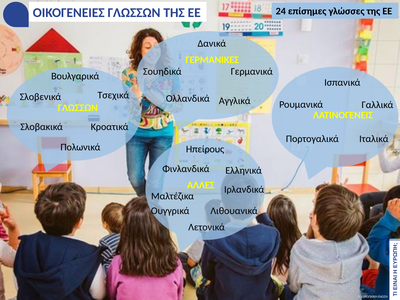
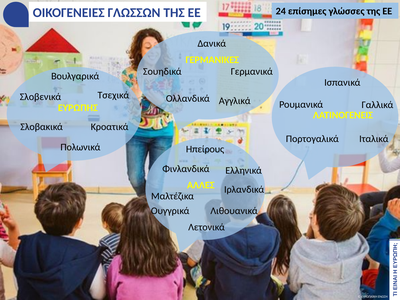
ΓΛΩΣΣΩΝ at (78, 108): ΓΛΩΣΣΩΝ -> ΕΥΡΩΠΗΣ
